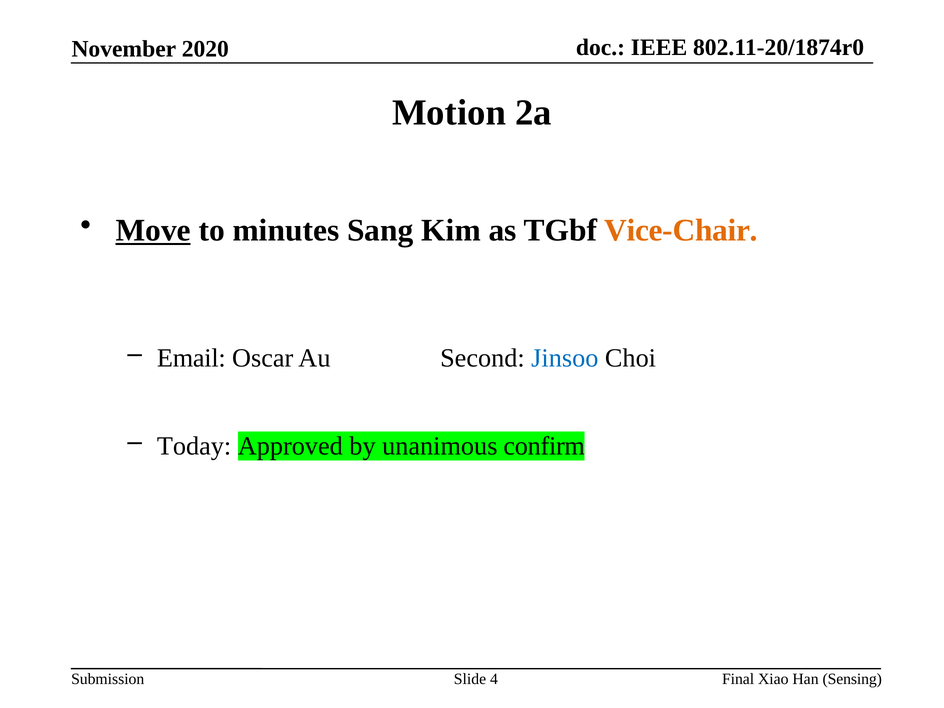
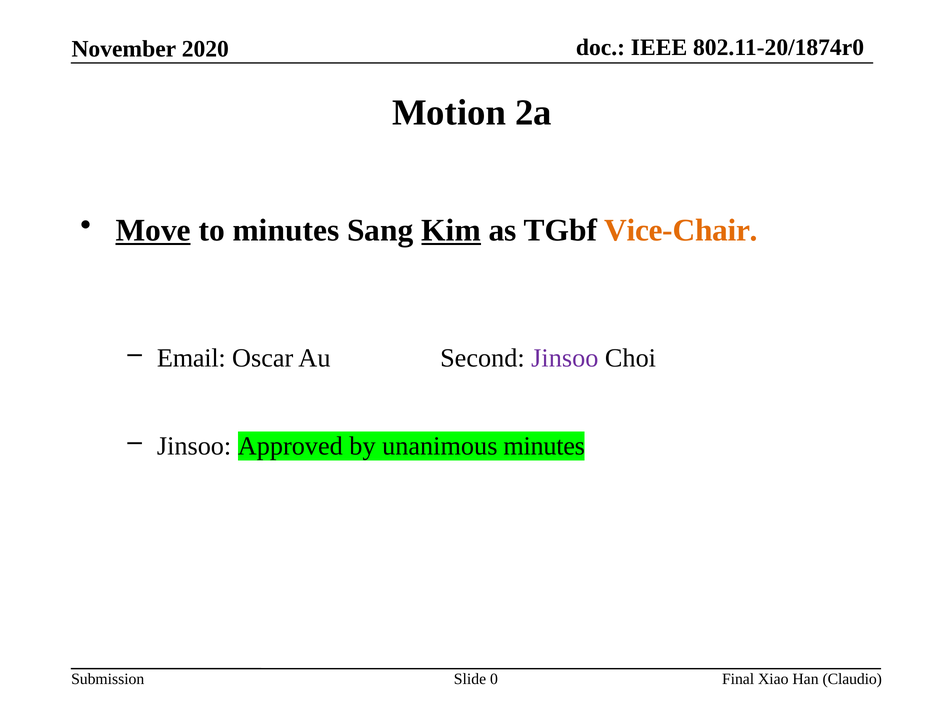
Kim underline: none -> present
Jinsoo at (565, 358) colour: blue -> purple
Today at (194, 446): Today -> Jinsoo
unanimous confirm: confirm -> minutes
4: 4 -> 0
Sensing: Sensing -> Claudio
